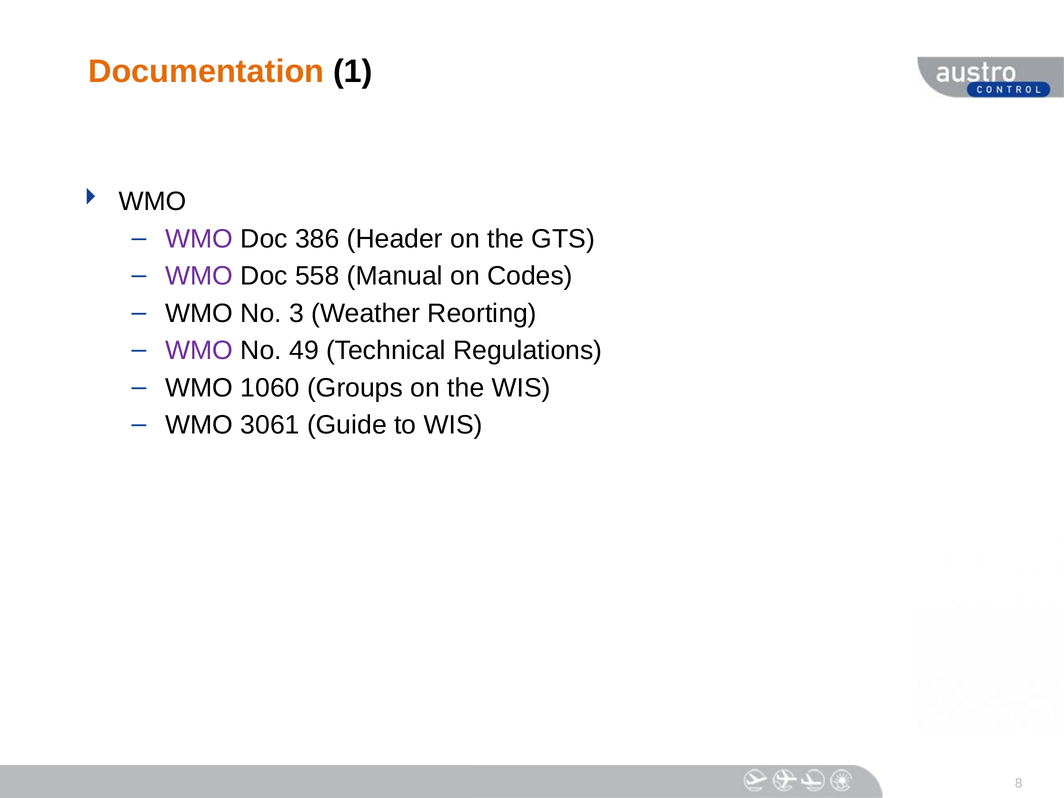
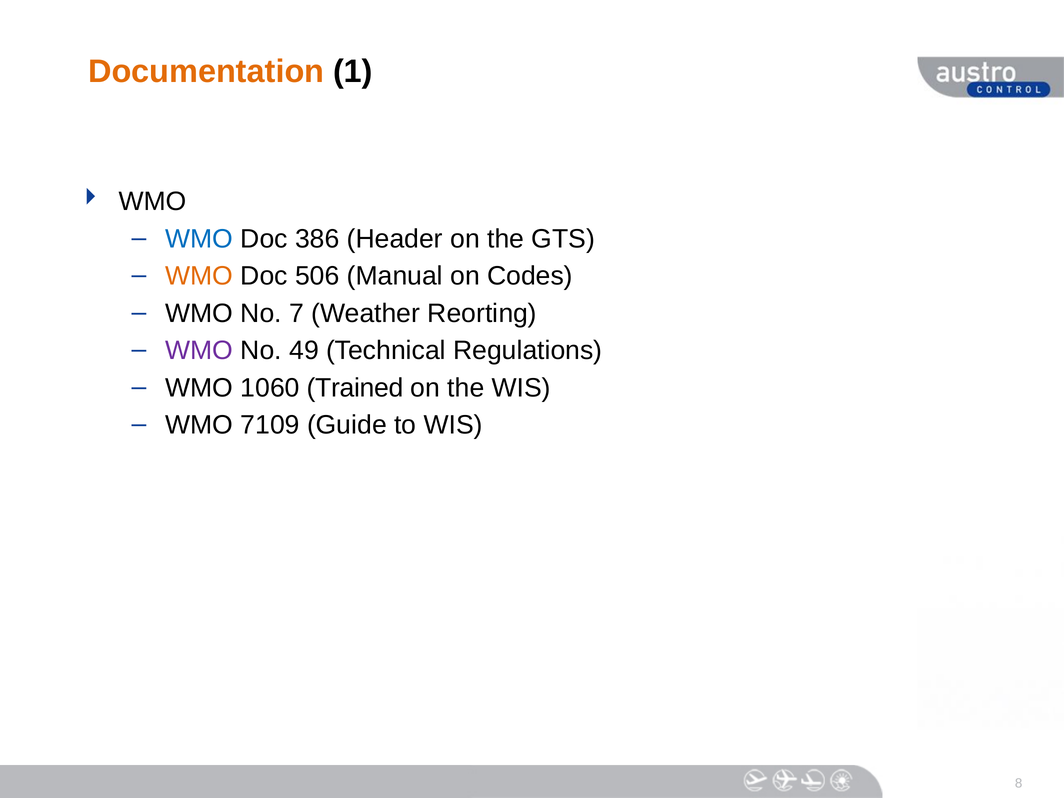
WMO at (199, 239) colour: purple -> blue
WMO at (199, 276) colour: purple -> orange
558: 558 -> 506
3: 3 -> 7
Groups: Groups -> Trained
3061: 3061 -> 7109
